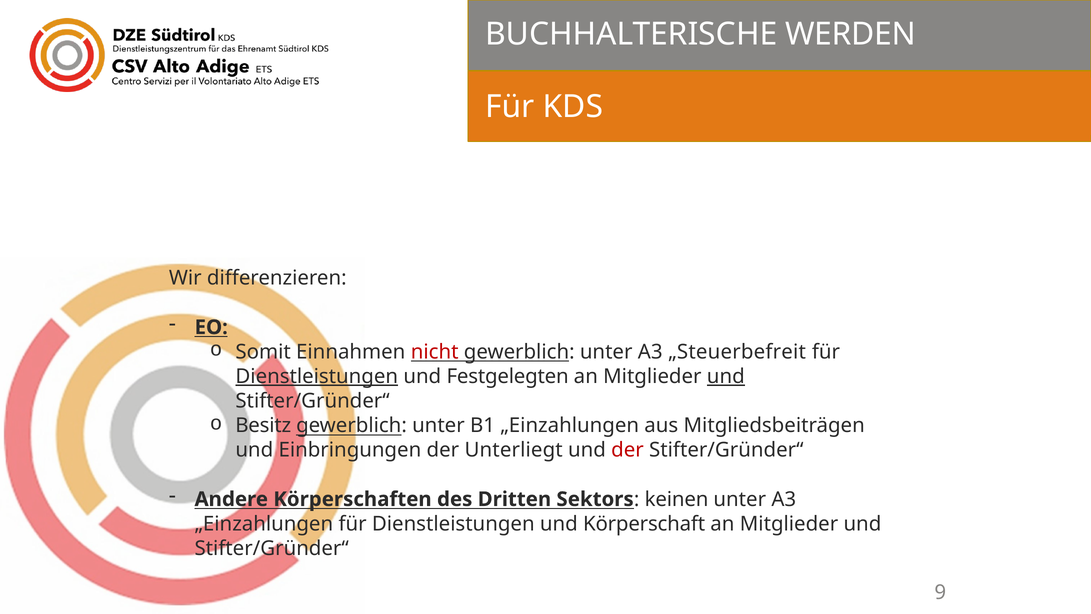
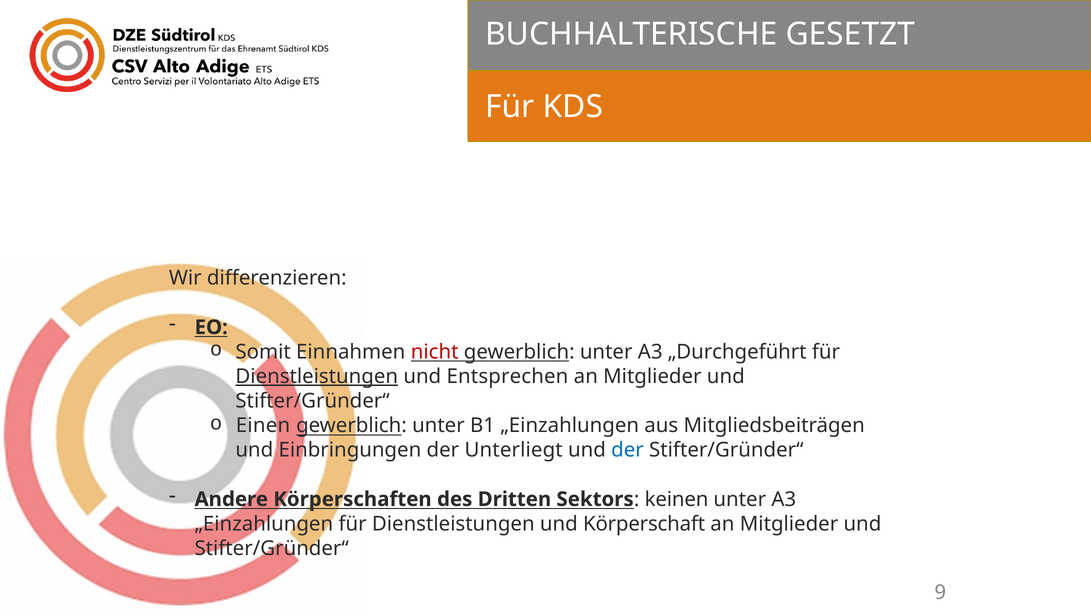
WERDEN: WERDEN -> GESETZT
„Steuerbefreit: „Steuerbefreit -> „Durchgeführt
Festgelegten: Festgelegten -> Entsprechen
und at (726, 376) underline: present -> none
Besitz: Besitz -> Einen
der at (628, 450) colour: red -> blue
